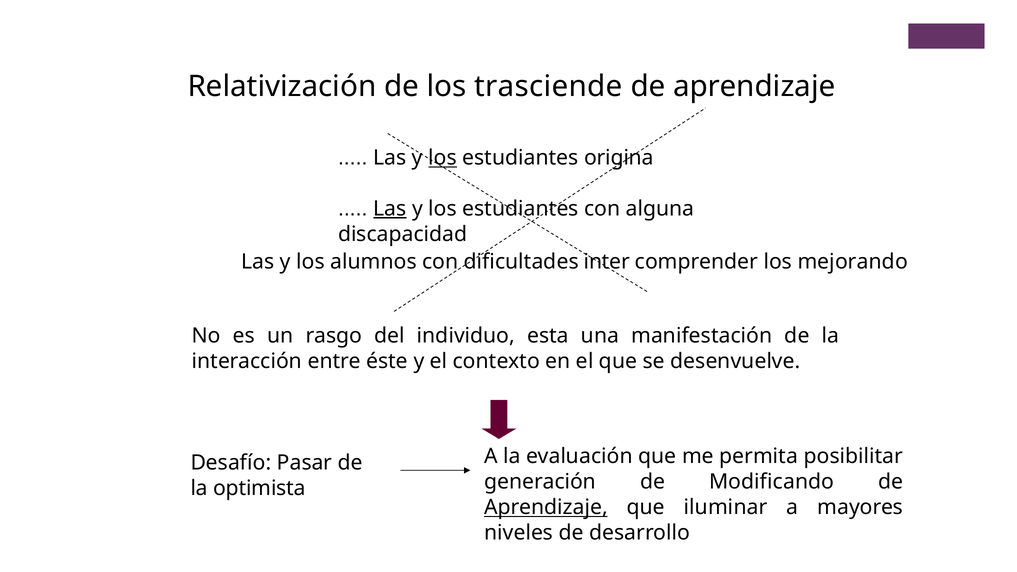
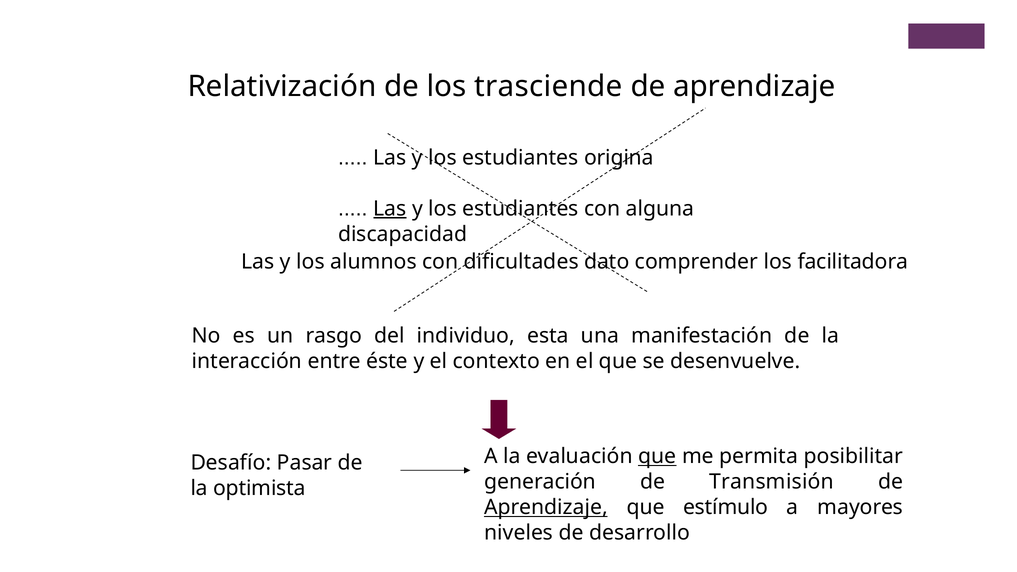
los at (443, 158) underline: present -> none
inter: inter -> dato
mejorando: mejorando -> facilitadora
que at (657, 457) underline: none -> present
Modificando: Modificando -> Transmisión
iluminar: iluminar -> estímulo
